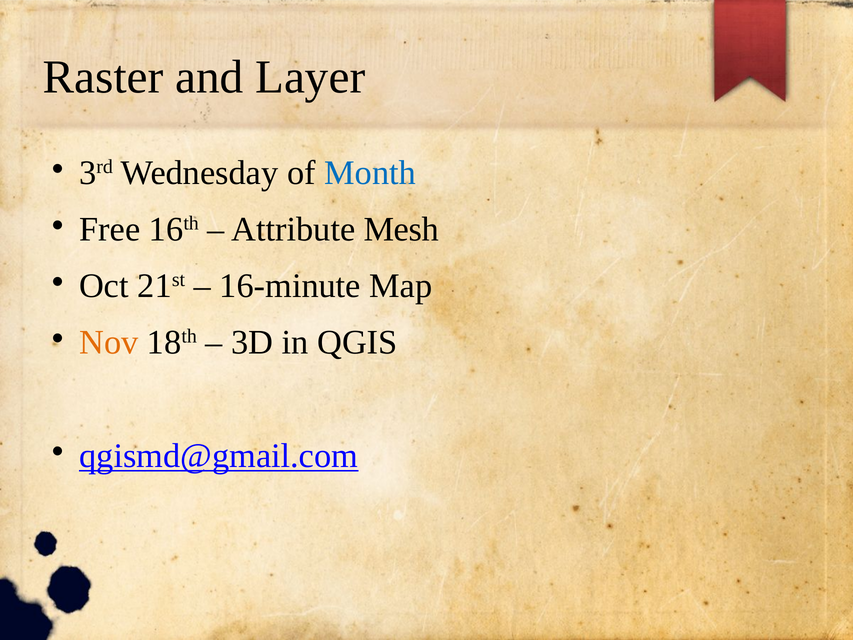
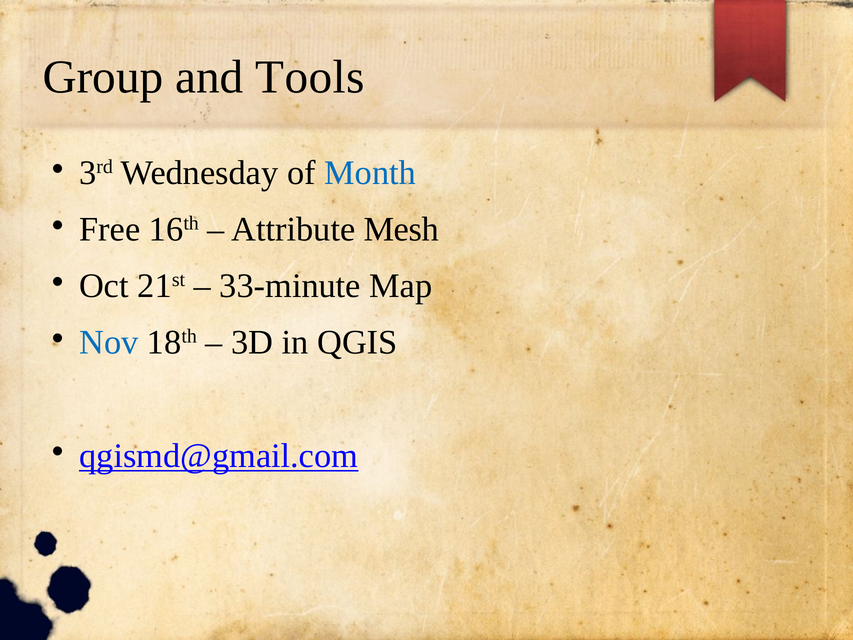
Raster: Raster -> Group
Layer: Layer -> Tools
16-minute: 16-minute -> 33-minute
Nov colour: orange -> blue
